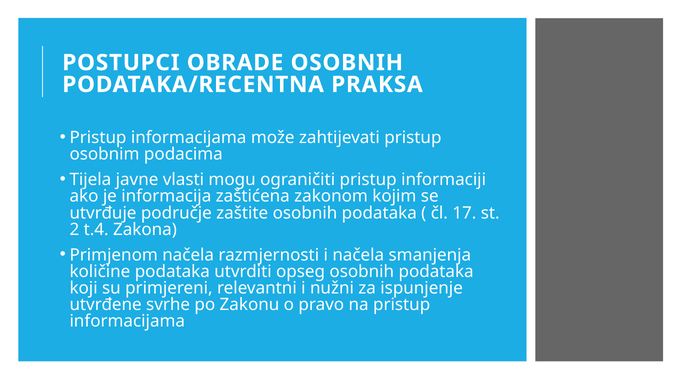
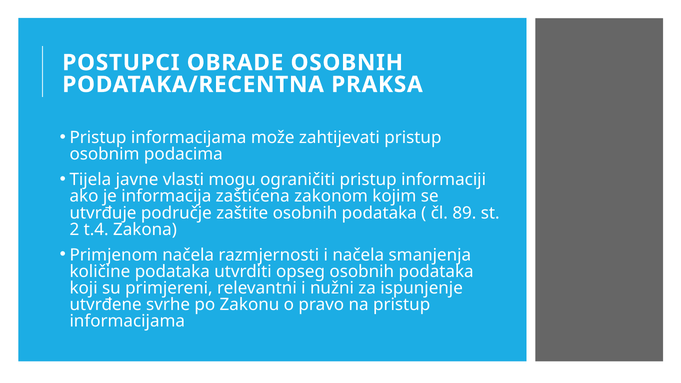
17: 17 -> 89
